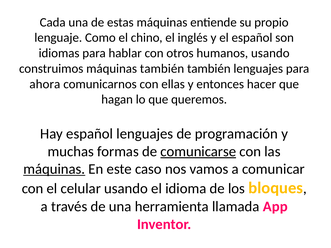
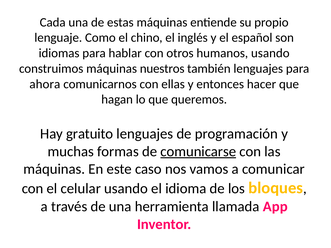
máquinas también: también -> nuestros
Hay español: español -> gratuito
máquinas at (54, 169) underline: present -> none
